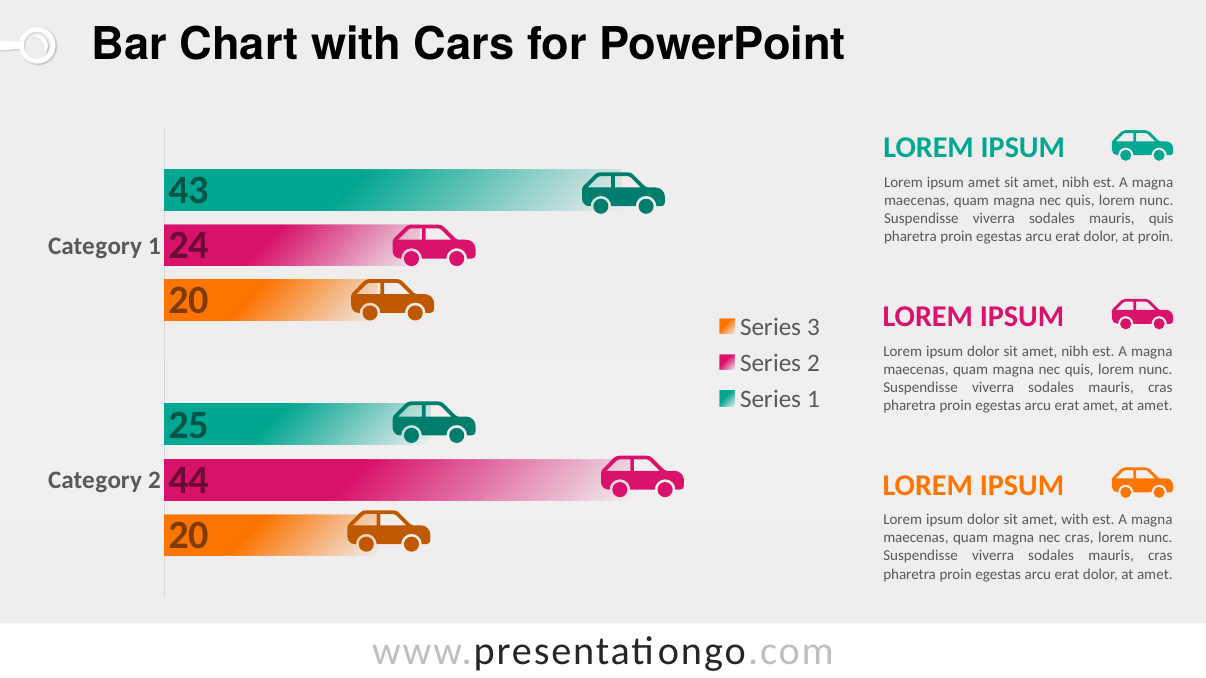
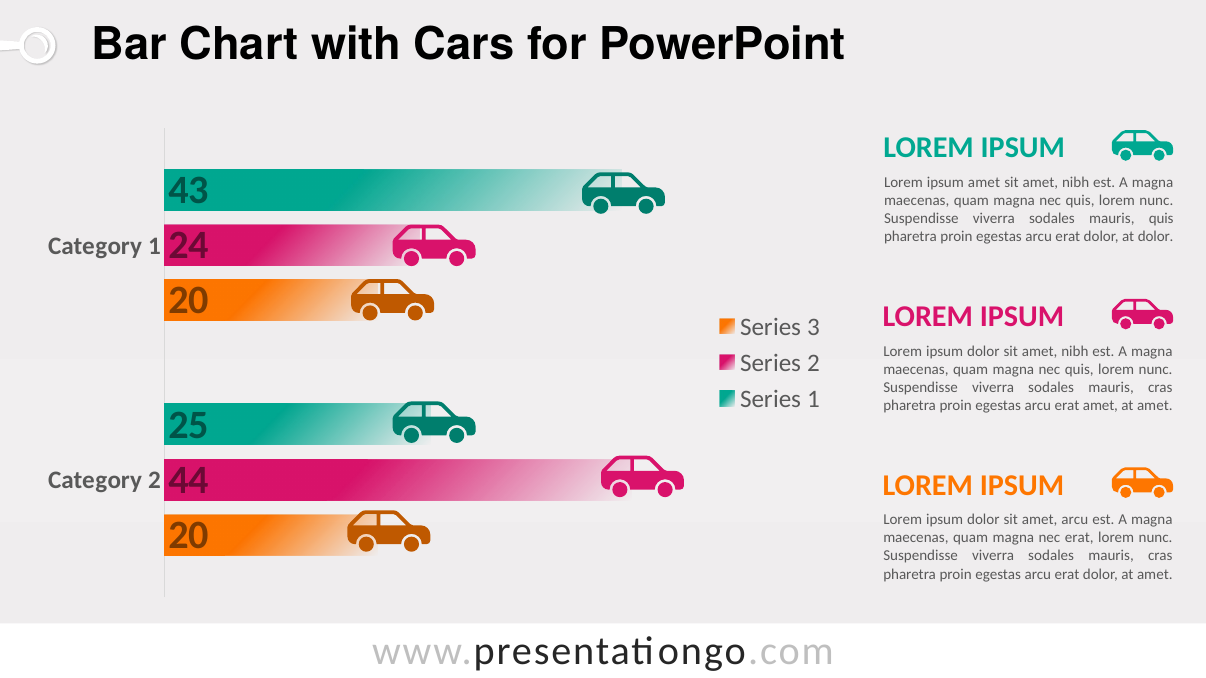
at proin: proin -> dolor
amet with: with -> arcu
nec cras: cras -> erat
